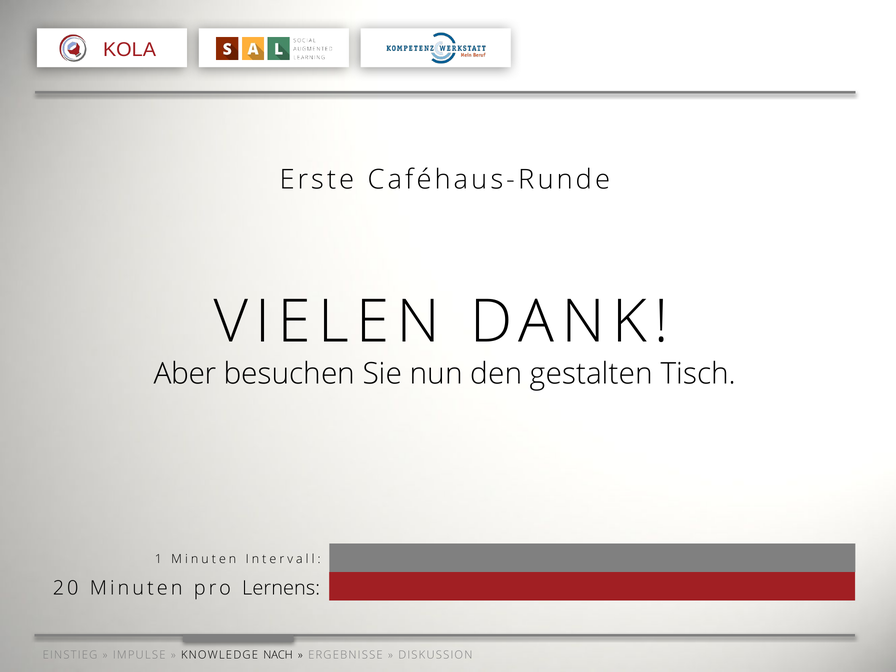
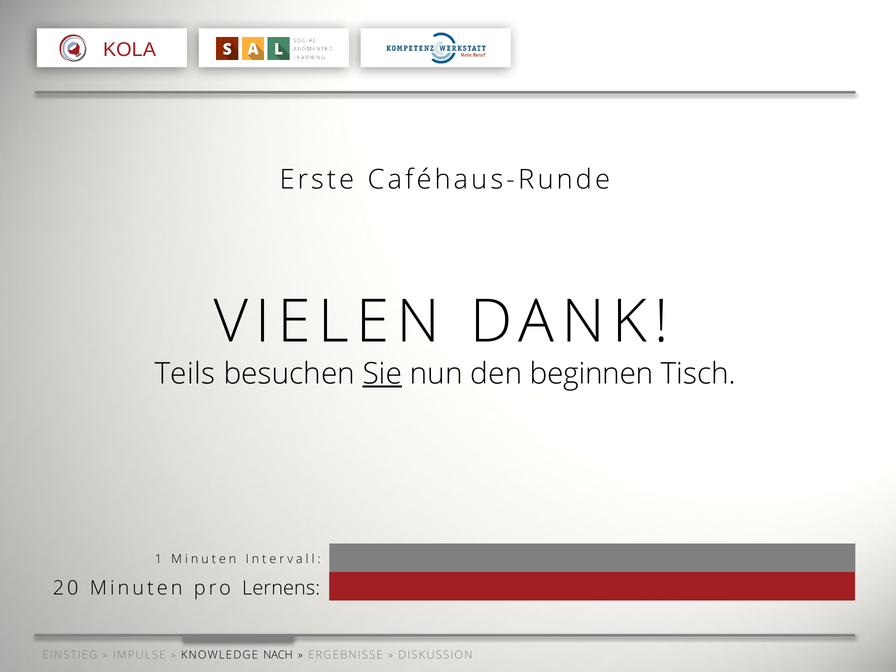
Aber: Aber -> Teils
Sie underline: none -> present
gestalten: gestalten -> beginnen
